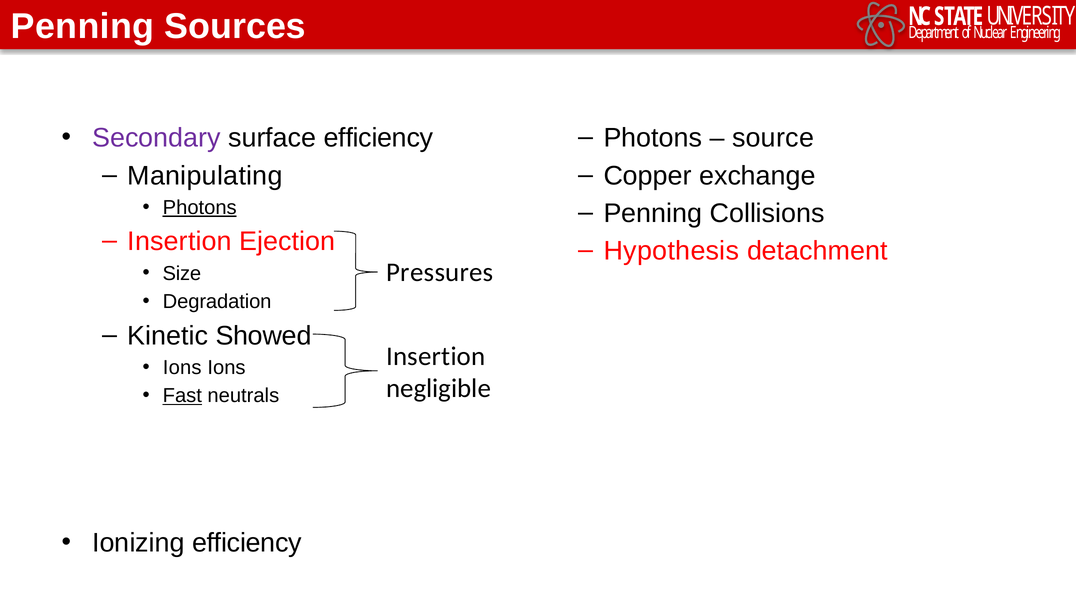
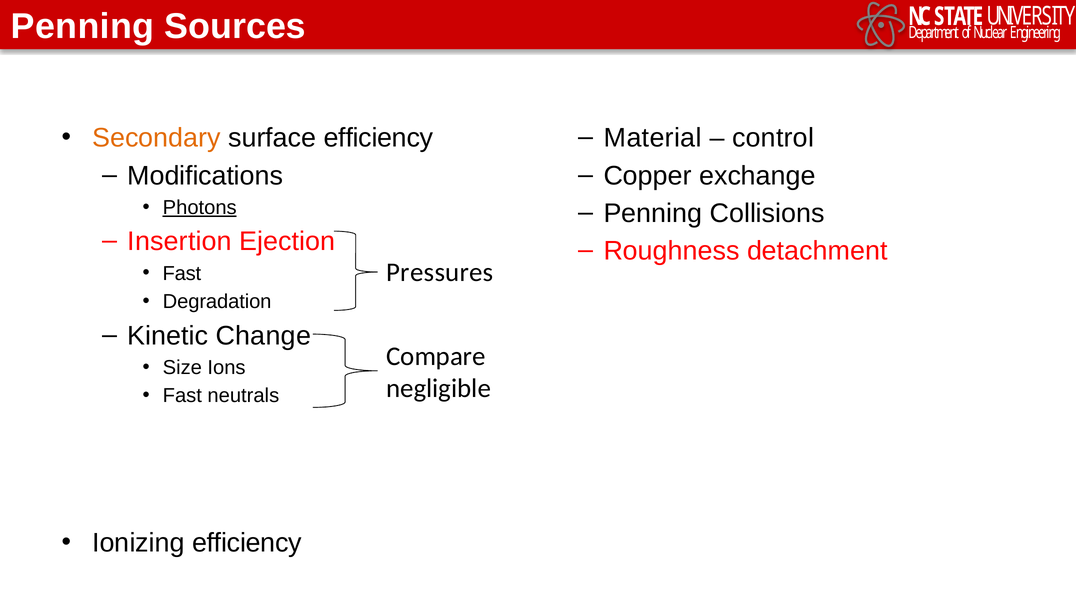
Secondary colour: purple -> orange
Photons at (653, 138): Photons -> Material
source: source -> control
Manipulating: Manipulating -> Modifications
Hypothesis: Hypothesis -> Roughness
Size at (182, 274): Size -> Fast
Showed: Showed -> Change
Insertion at (436, 356): Insertion -> Compare
Ions at (182, 368): Ions -> Size
Fast at (182, 396) underline: present -> none
